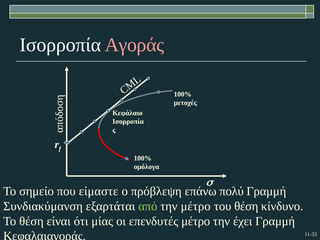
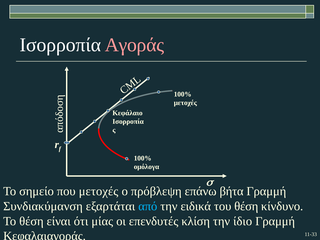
που είμαστε: είμαστε -> μετοχές
πολύ: πολύ -> βήτα
από colour: light green -> light blue
την μέτρο: μέτρο -> ειδικά
επενδυτές μέτρο: μέτρο -> κλίση
έχει: έχει -> ίδιο
